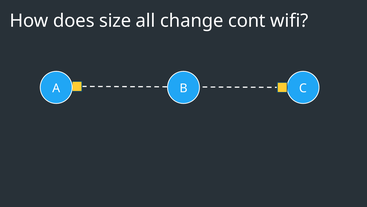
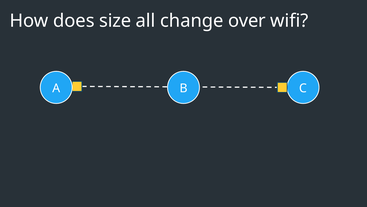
cont: cont -> over
